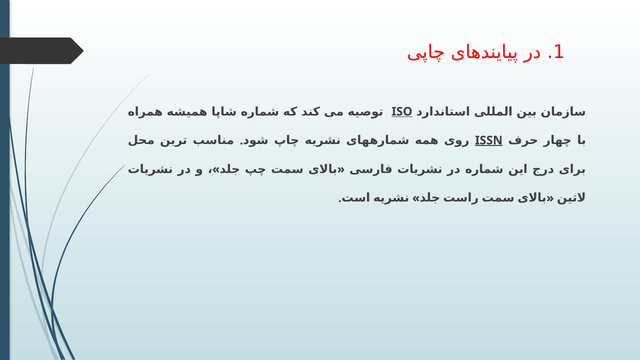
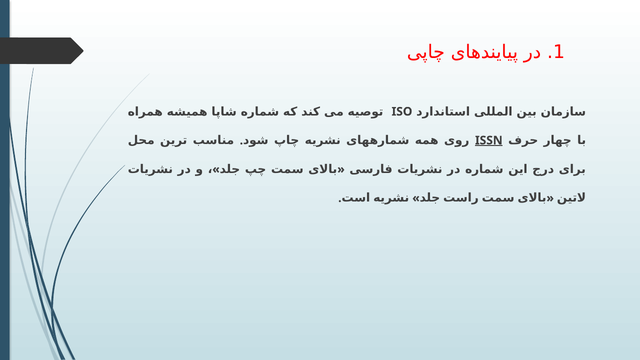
ISO underline: present -> none
